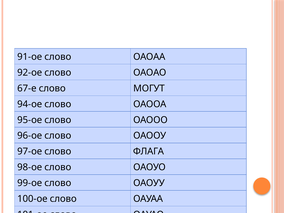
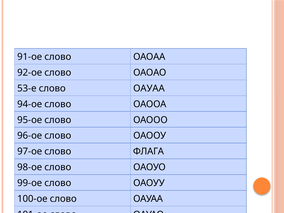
67-е: 67-е -> 53-е
МОГУТ at (149, 88): МОГУТ -> ОАУАА
